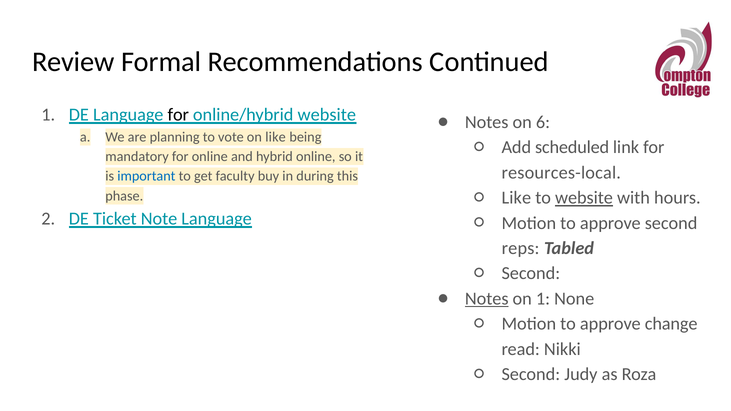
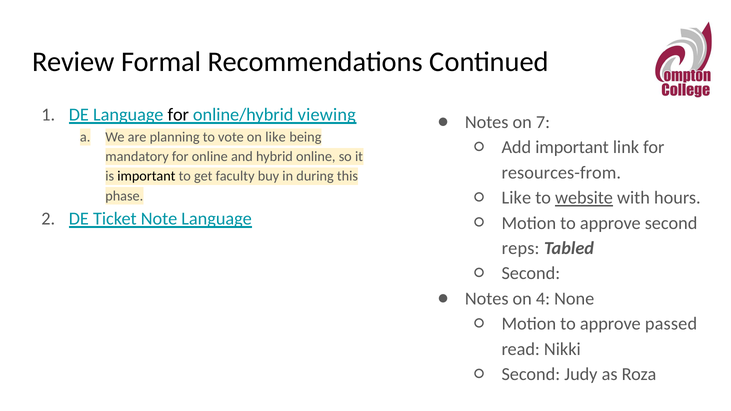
online/hybrid website: website -> viewing
6: 6 -> 7
Add scheduled: scheduled -> important
resources-local: resources-local -> resources-from
important at (146, 176) colour: blue -> black
Notes at (487, 299) underline: present -> none
on 1: 1 -> 4
change: change -> passed
